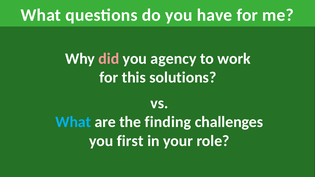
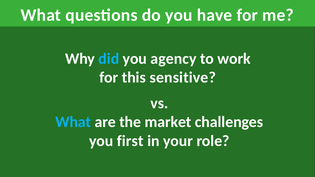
did colour: pink -> light blue
solutions: solutions -> sensitive
finding: finding -> market
